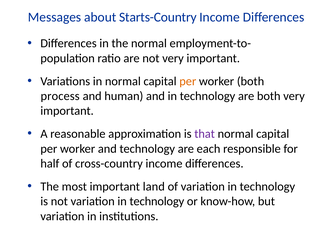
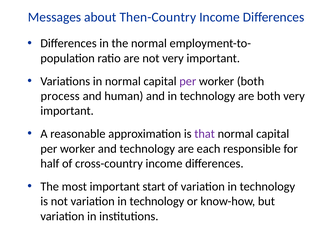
Starts-Country: Starts-Country -> Then-Country
per at (188, 81) colour: orange -> purple
land: land -> start
